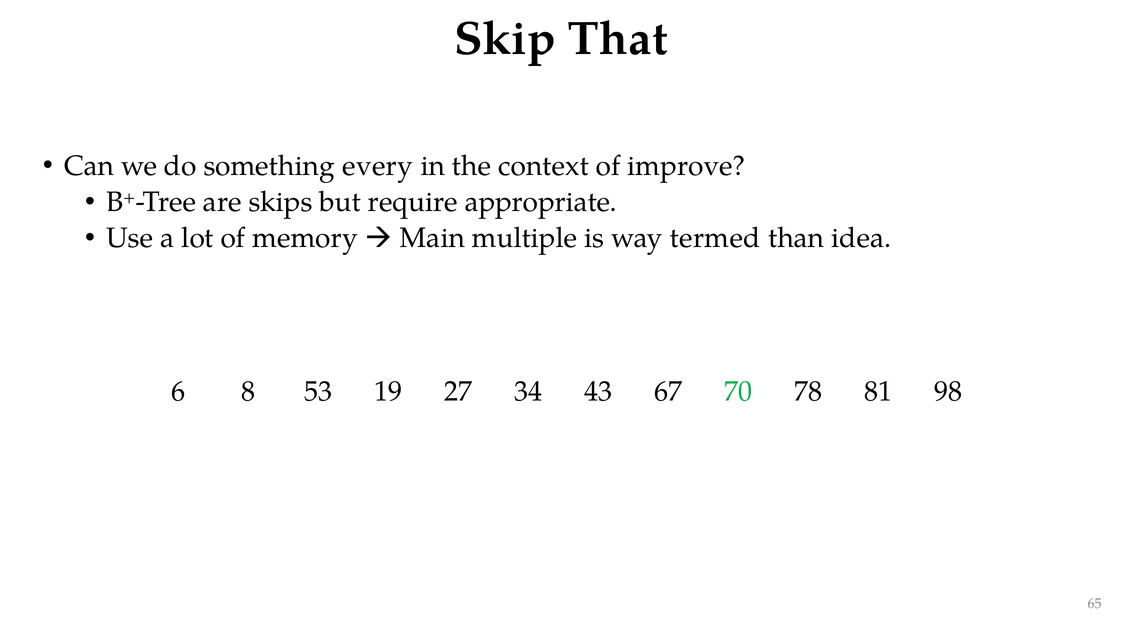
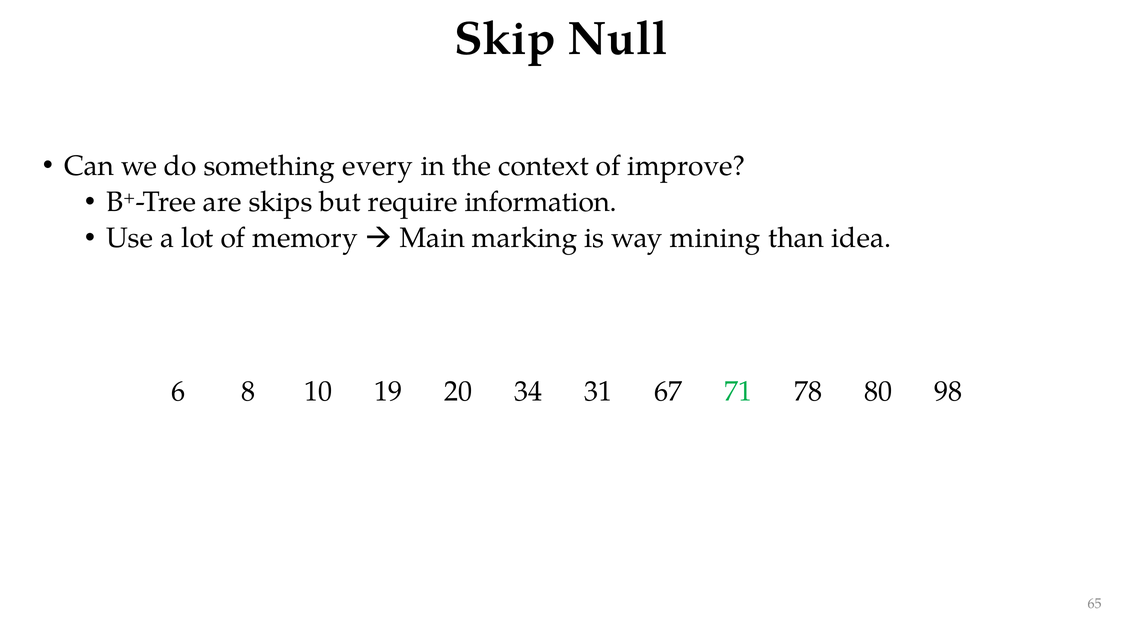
That: That -> Null
appropriate: appropriate -> information
multiple: multiple -> marking
termed: termed -> mining
53: 53 -> 10
27: 27 -> 20
43: 43 -> 31
70: 70 -> 71
81: 81 -> 80
